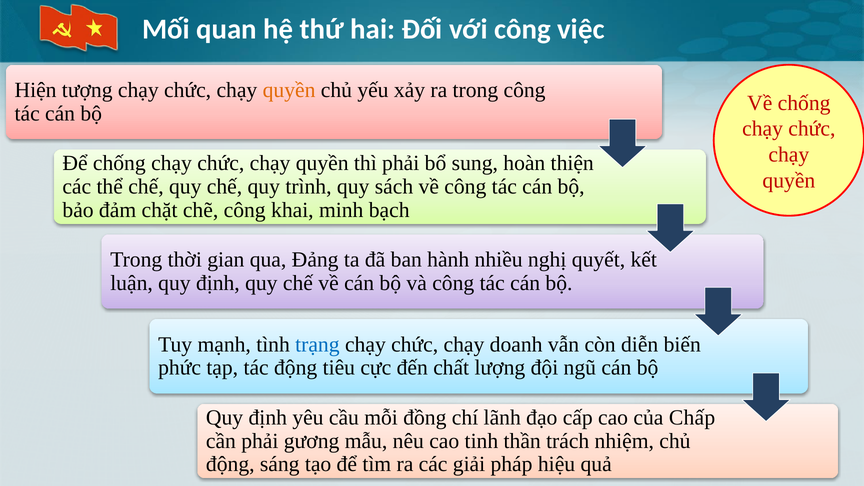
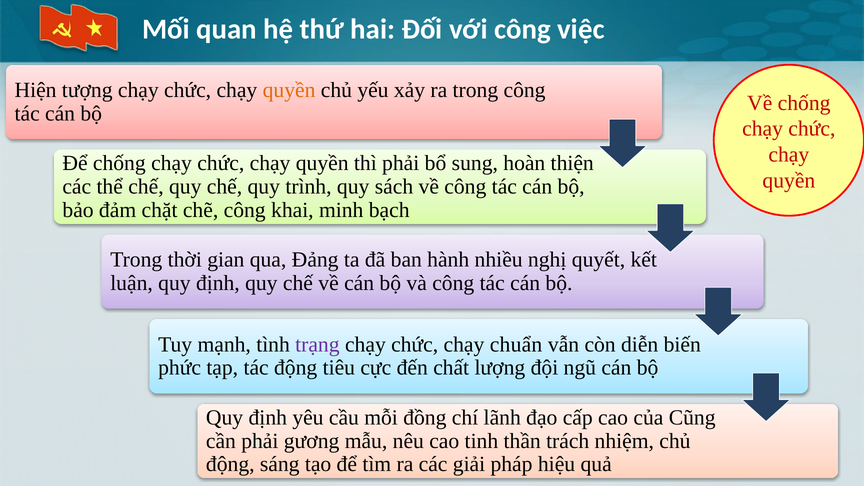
trạng colour: blue -> purple
doanh: doanh -> chuẩn
Chấp: Chấp -> Cũng
